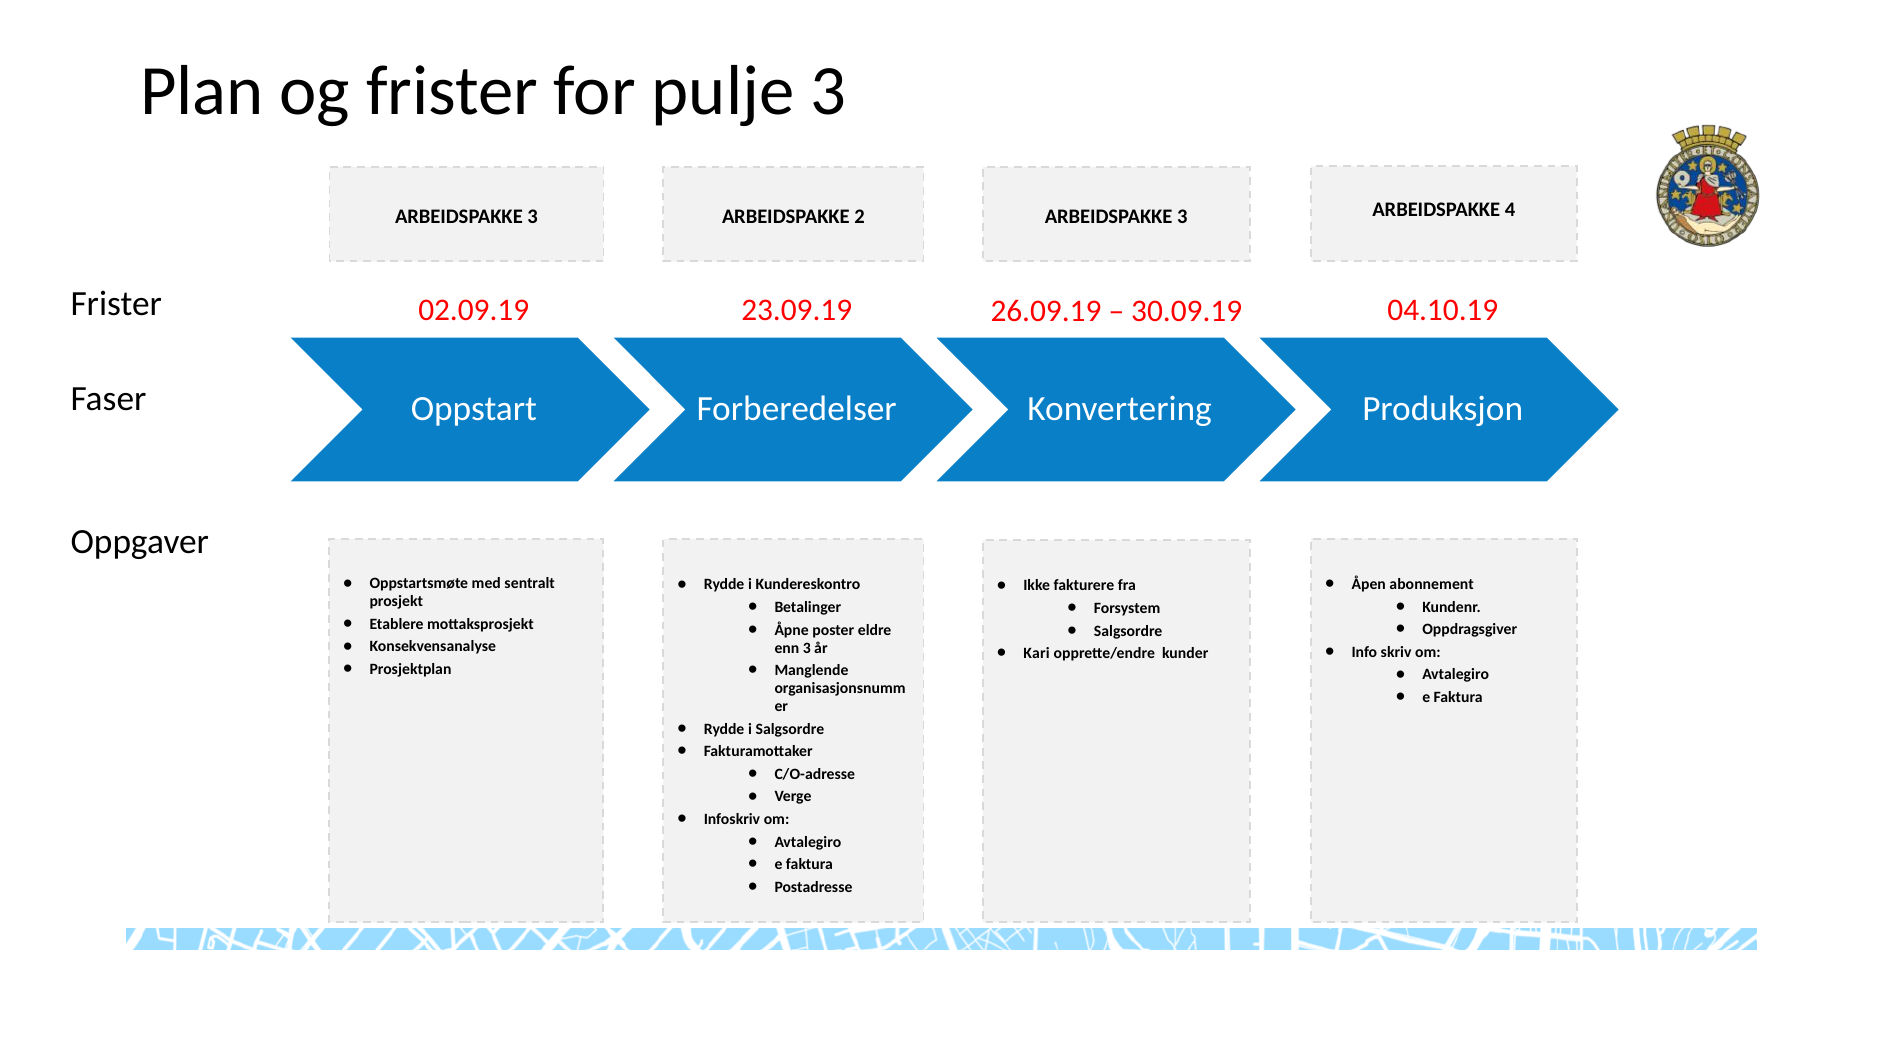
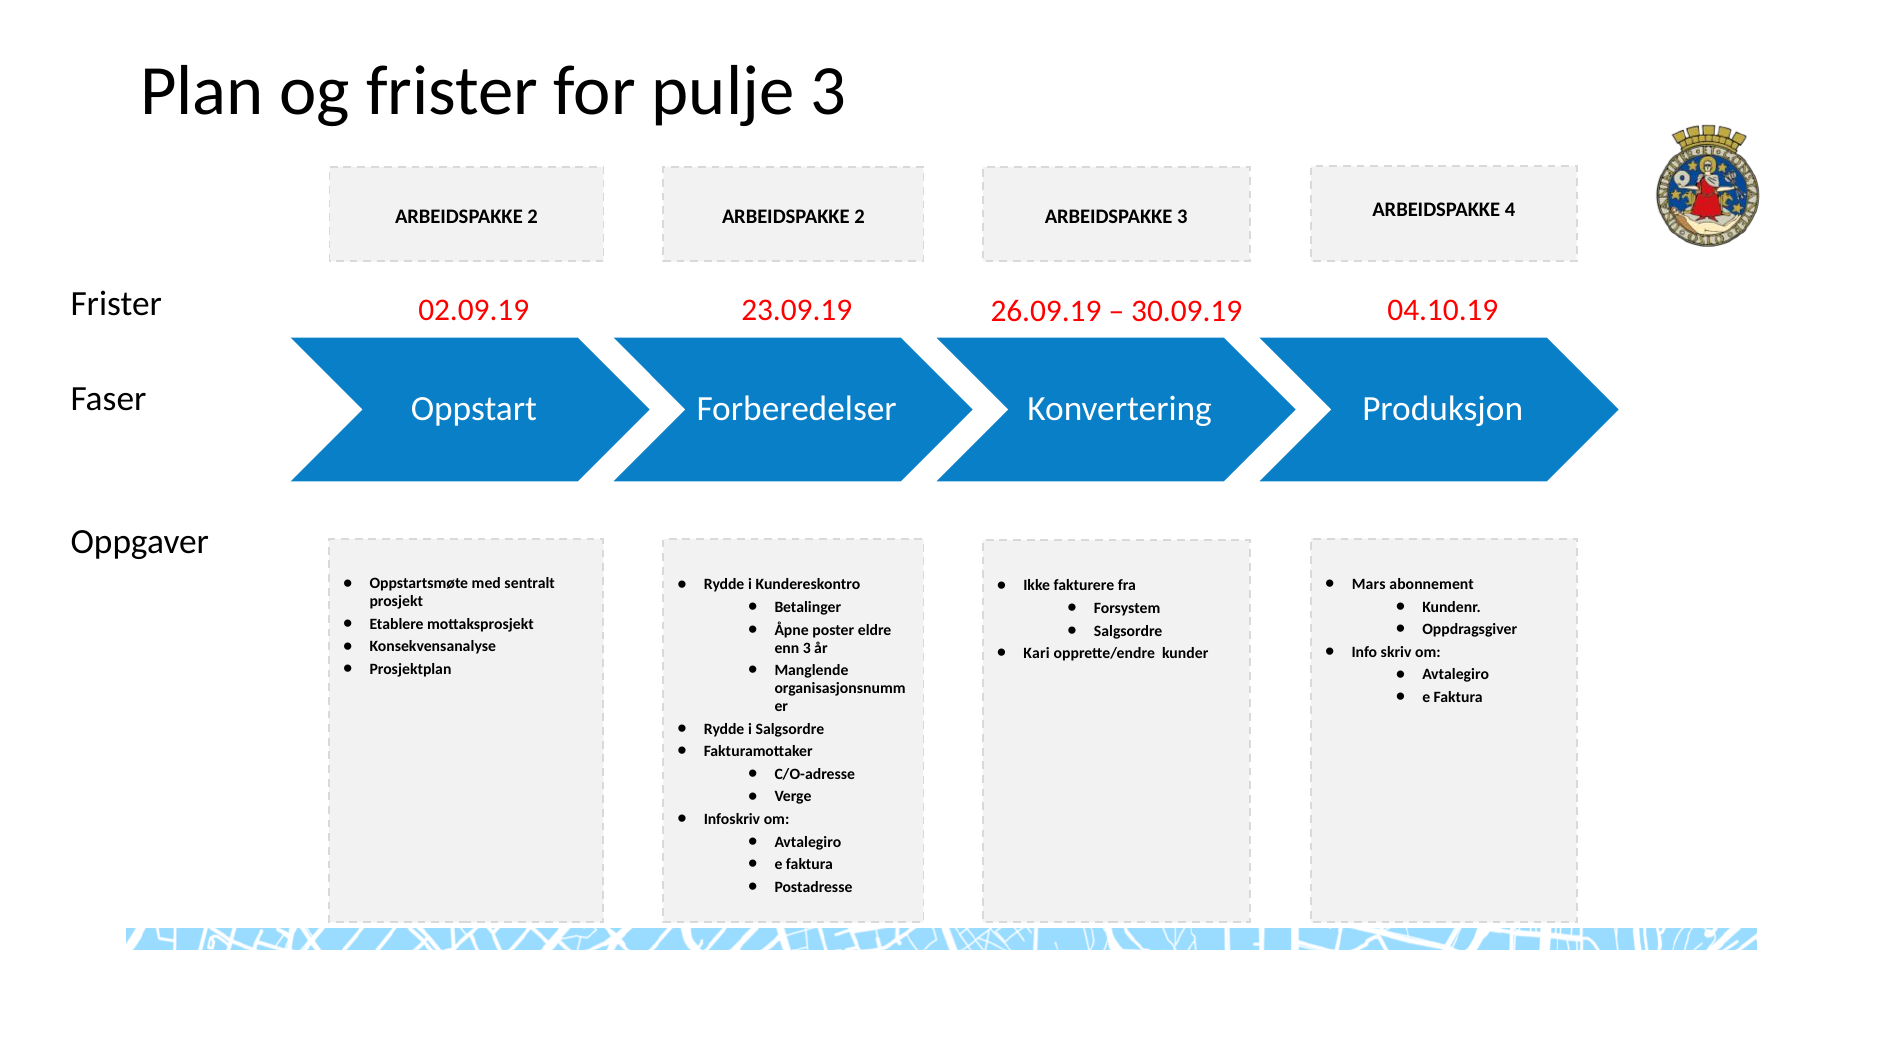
3 at (533, 217): 3 -> 2
Åpen: Åpen -> Mars
